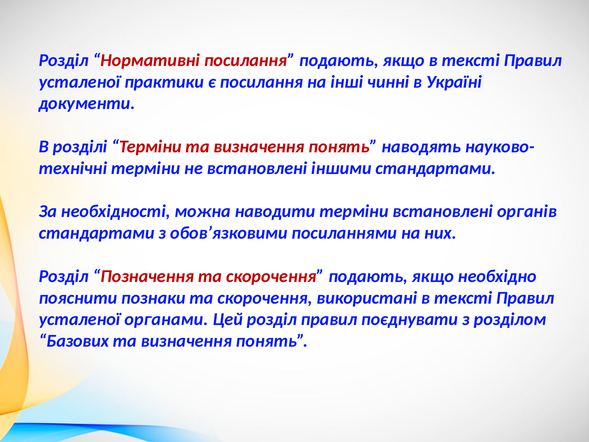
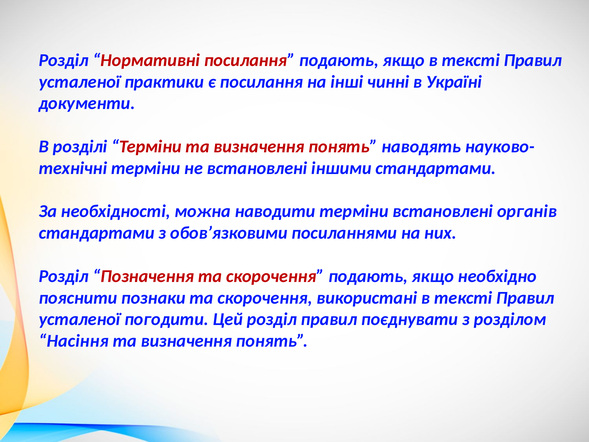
органами: органами -> погодити
Базових: Базових -> Насіння
